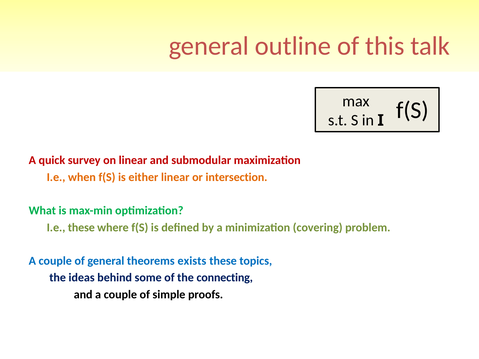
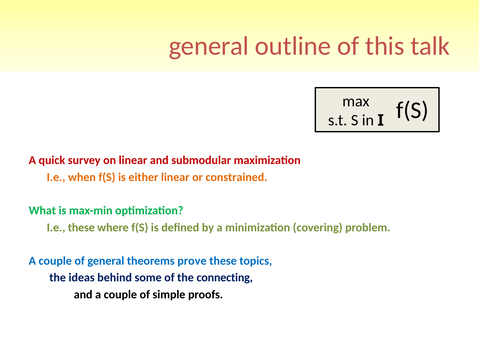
intersection: intersection -> constrained
exists: exists -> prove
